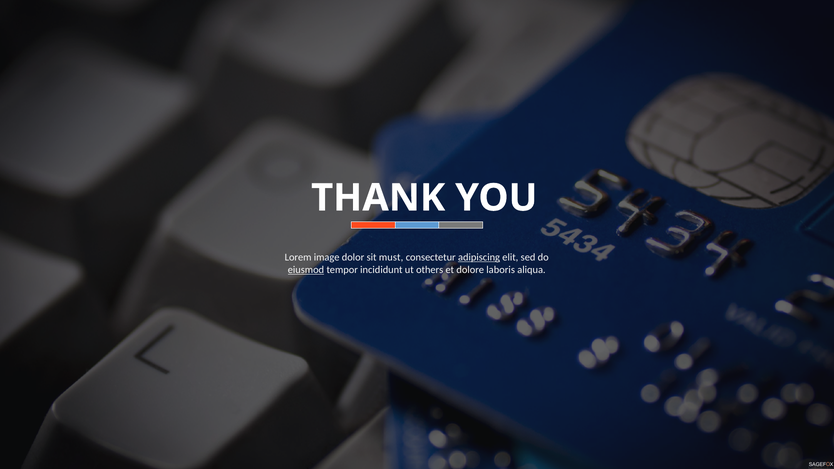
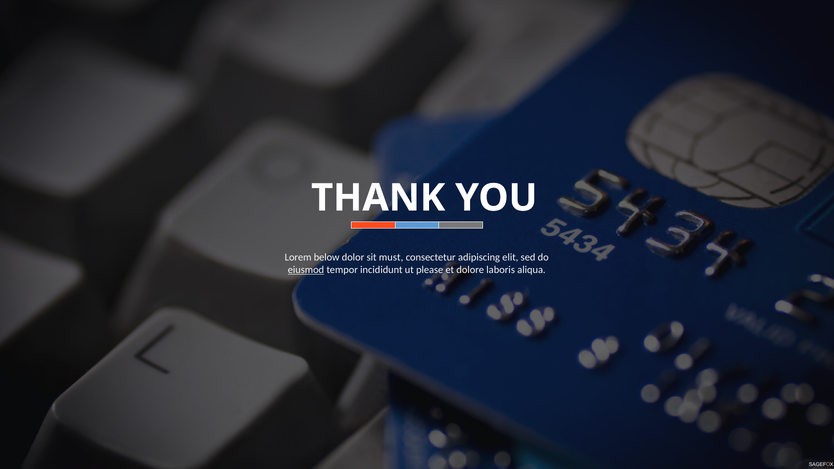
image: image -> below
adipiscing underline: present -> none
others: others -> please
